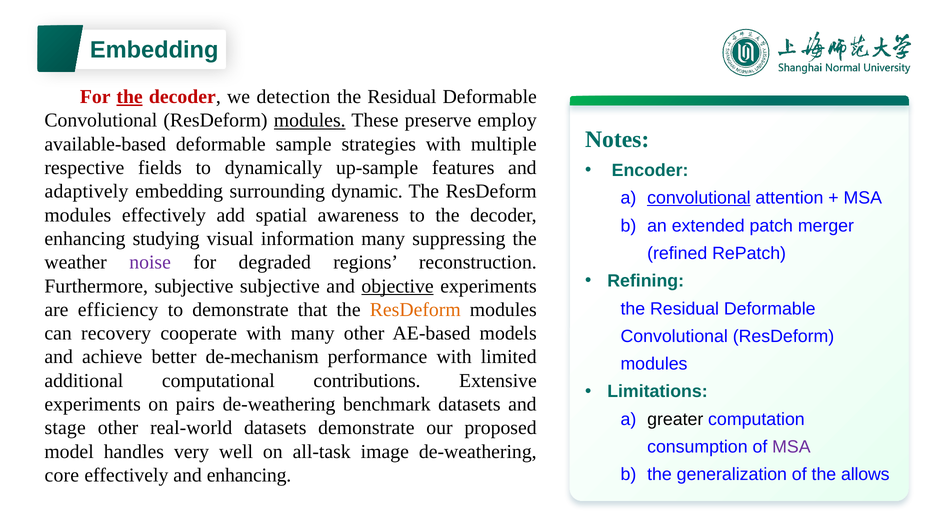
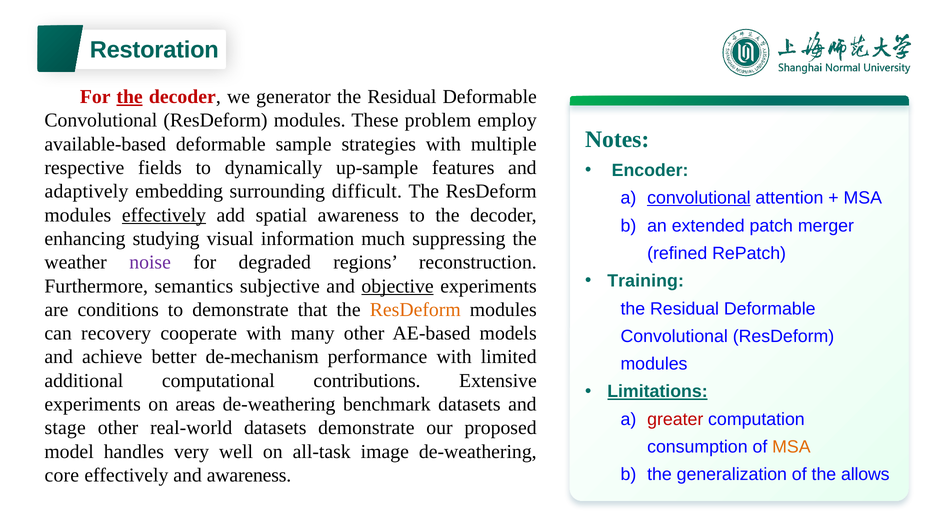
Embedding at (154, 50): Embedding -> Restoration
detection: detection -> generator
modules at (310, 120) underline: present -> none
preserve: preserve -> problem
dynamic: dynamic -> difficult
effectively at (164, 215) underline: none -> present
information many: many -> much
Refining: Refining -> Training
Furthermore subjective: subjective -> semantics
efficiency: efficiency -> conditions
Limitations underline: none -> present
pairs: pairs -> areas
greater colour: black -> red
MSA at (791, 447) colour: purple -> orange
and enhancing: enhancing -> awareness
